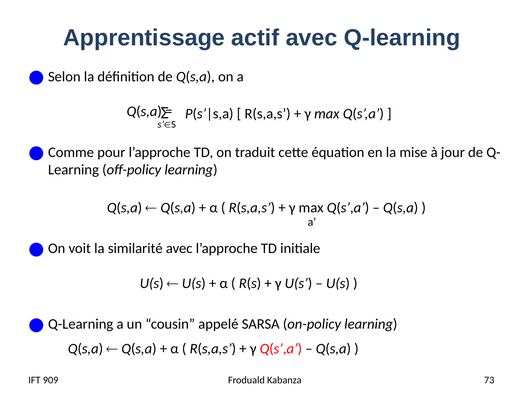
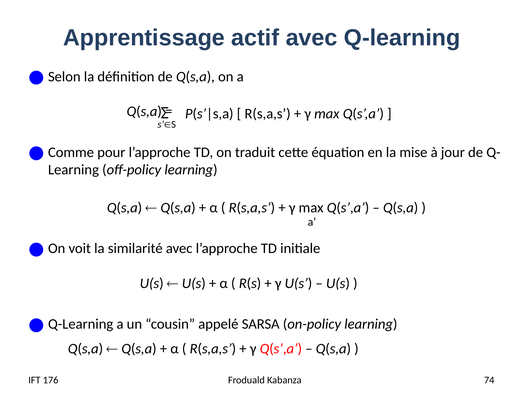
909: 909 -> 176
73: 73 -> 74
